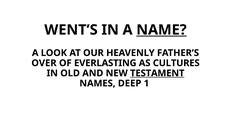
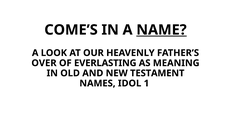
WENT’S: WENT’S -> COME’S
CULTURES: CULTURES -> MEANING
TESTAMENT underline: present -> none
DEEP: DEEP -> IDOL
